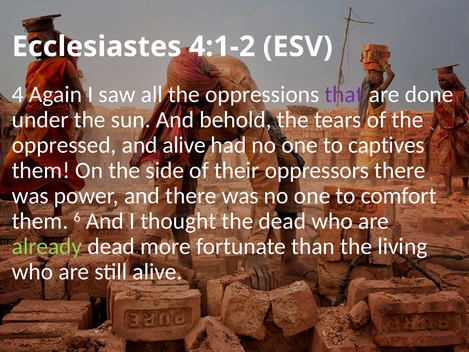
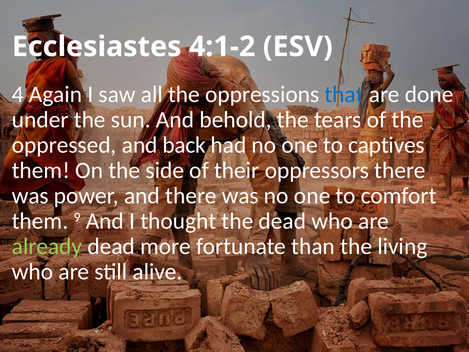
that colour: purple -> blue
and alive: alive -> back
6: 6 -> 9
